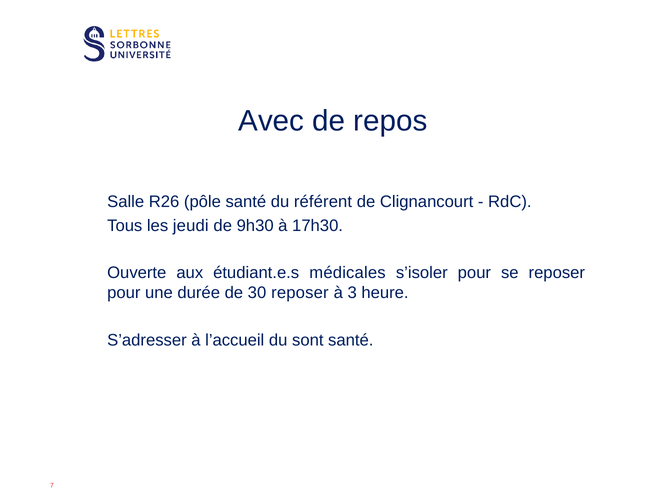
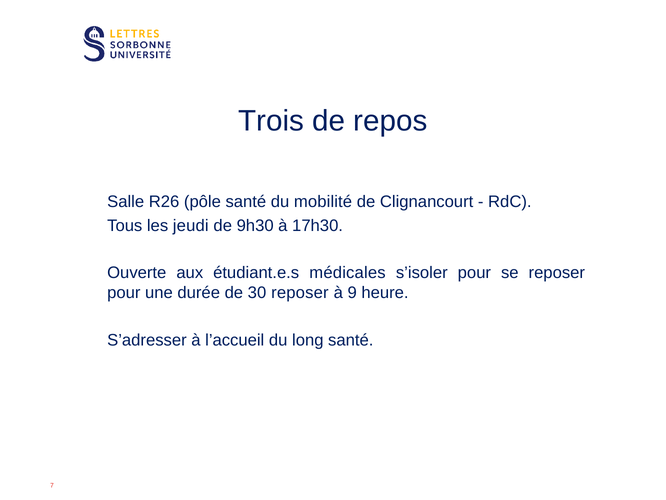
Avec: Avec -> Trois
référent: référent -> mobilité
3: 3 -> 9
sont: sont -> long
